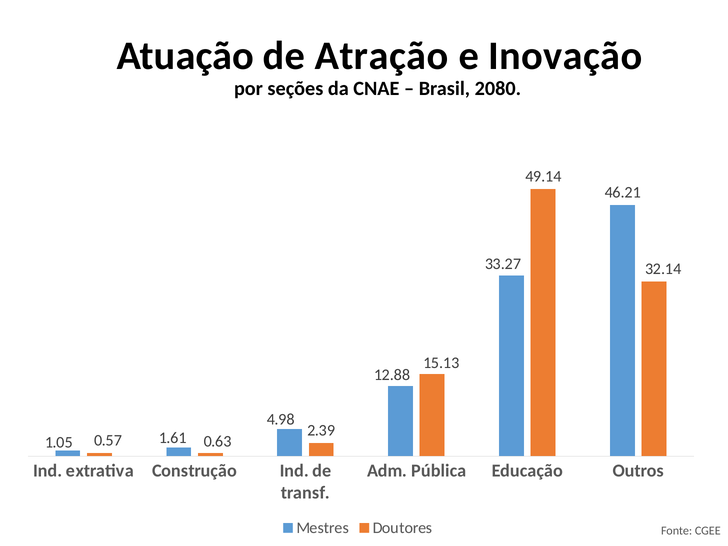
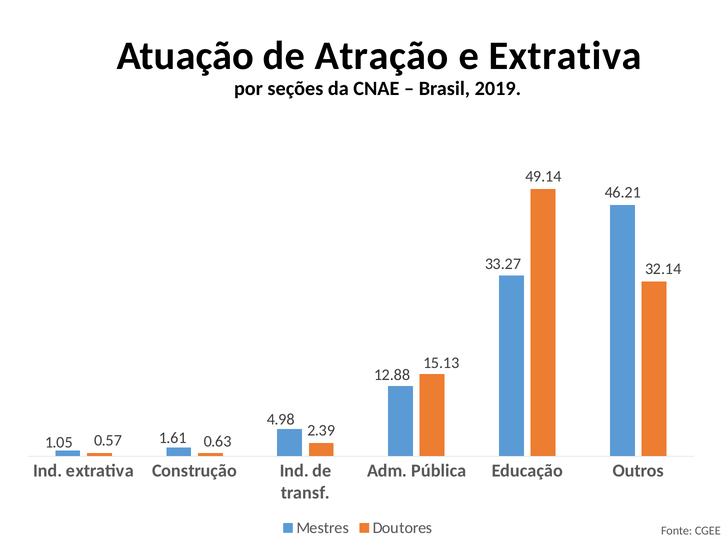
e Inovação: Inovação -> Extrativa
2080: 2080 -> 2019
